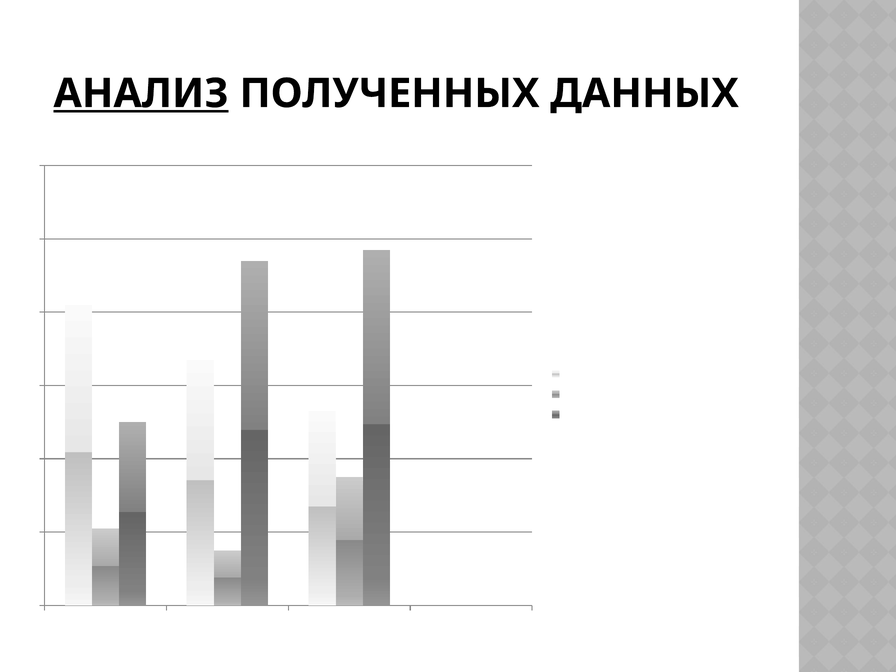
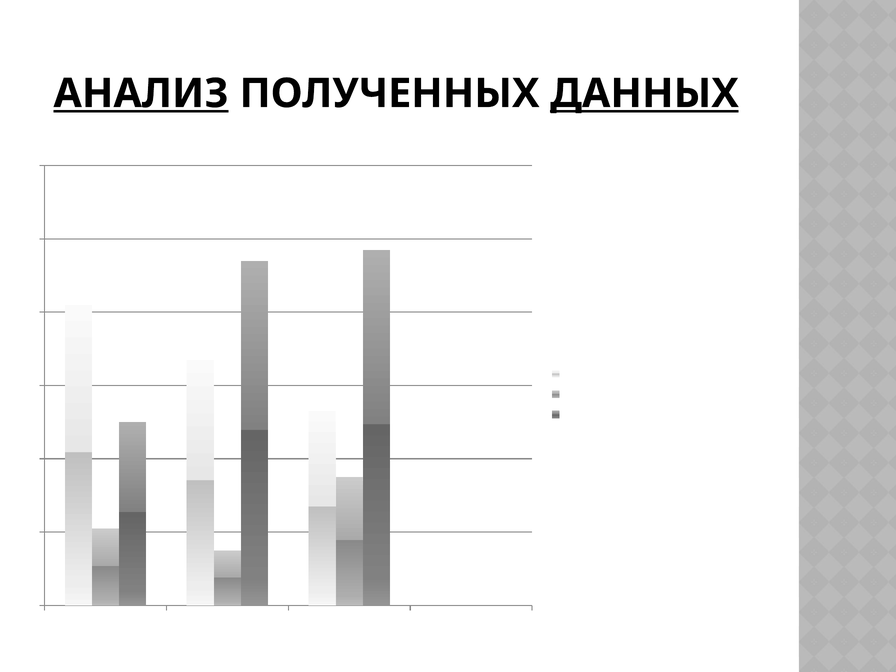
ДАННЫХ underline: none -> present
